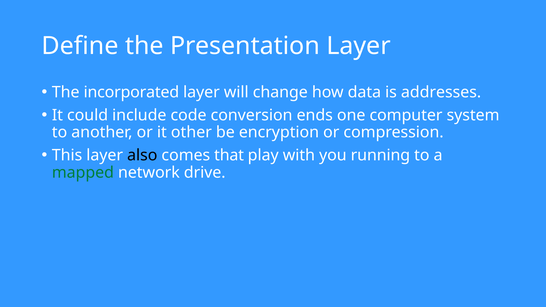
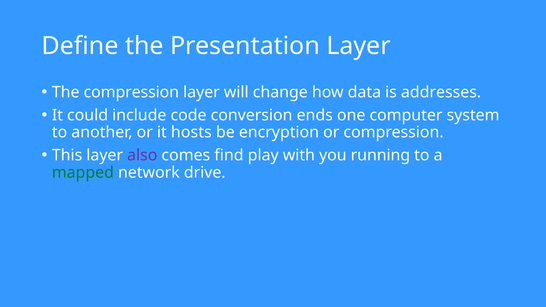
The incorporated: incorporated -> compression
other: other -> hosts
also colour: black -> purple
that: that -> find
